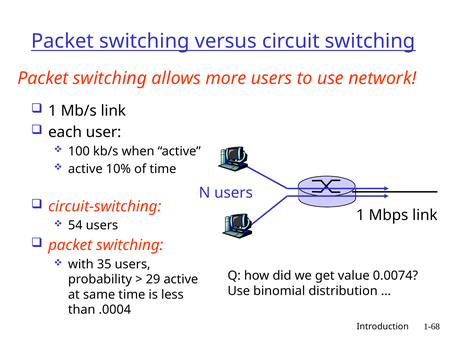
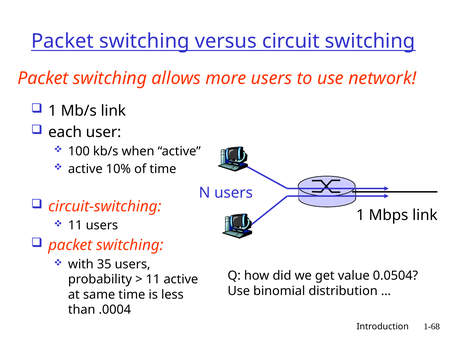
54 at (75, 226): 54 -> 11
0.0074: 0.0074 -> 0.0504
29 at (153, 280): 29 -> 11
